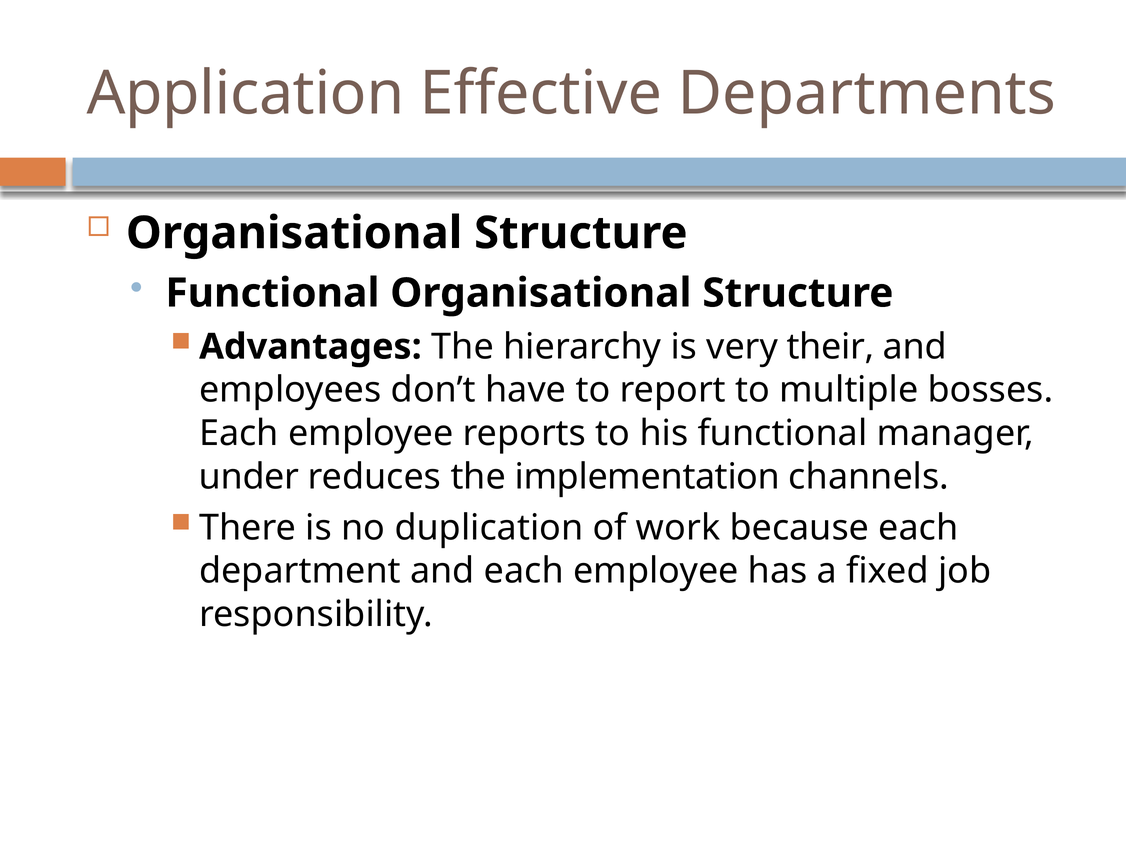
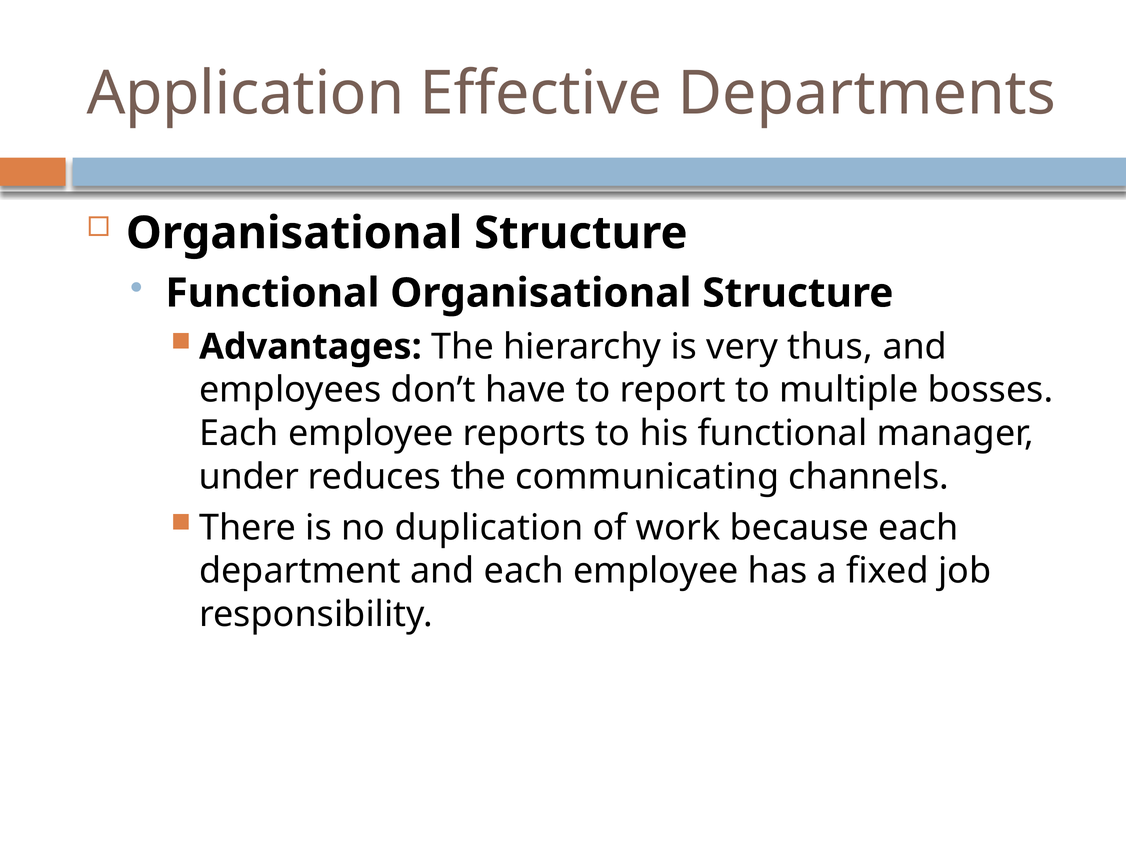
their: their -> thus
implementation: implementation -> communicating
